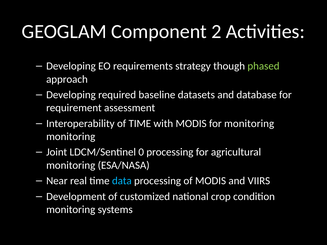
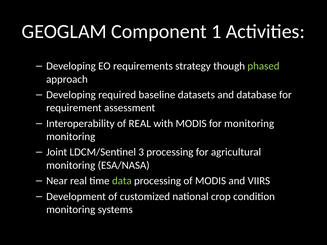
2: 2 -> 1
of TIME: TIME -> REAL
0: 0 -> 3
data colour: light blue -> light green
